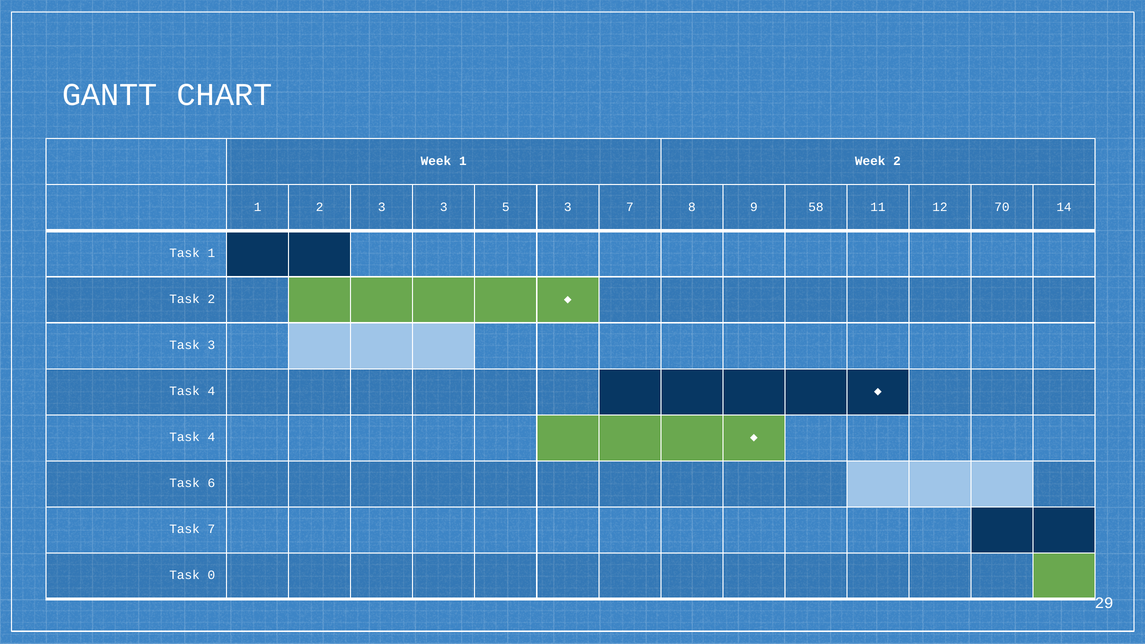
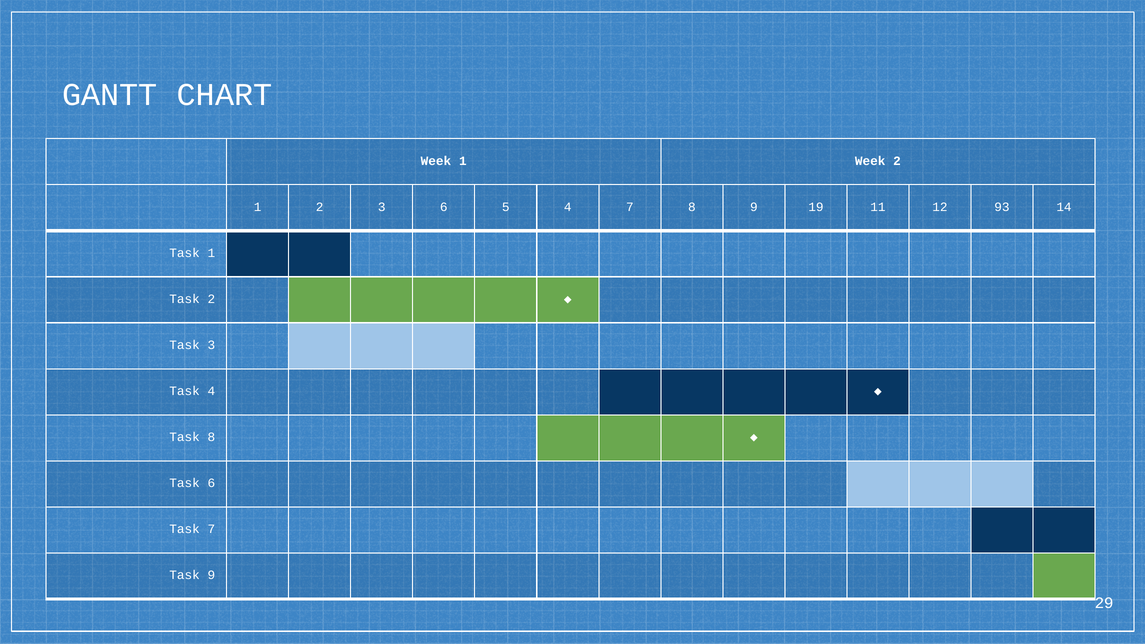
3 3: 3 -> 6
5 3: 3 -> 4
58: 58 -> 19
70: 70 -> 93
4 at (211, 437): 4 -> 8
Task 0: 0 -> 9
